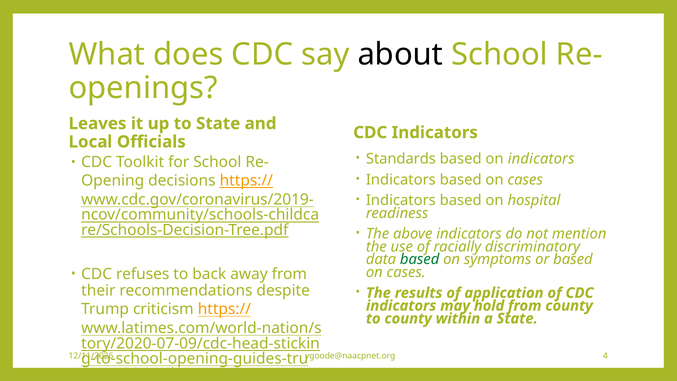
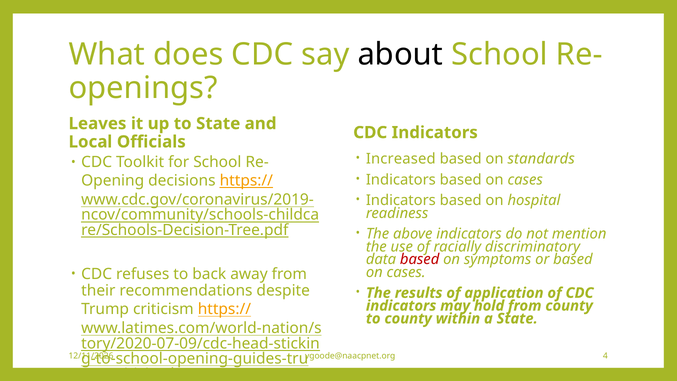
Standards: Standards -> Increased
on indicators: indicators -> standards
based at (420, 259) colour: green -> red
